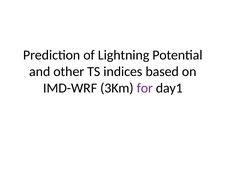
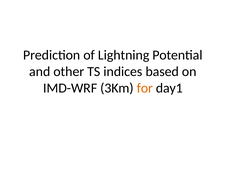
for colour: purple -> orange
